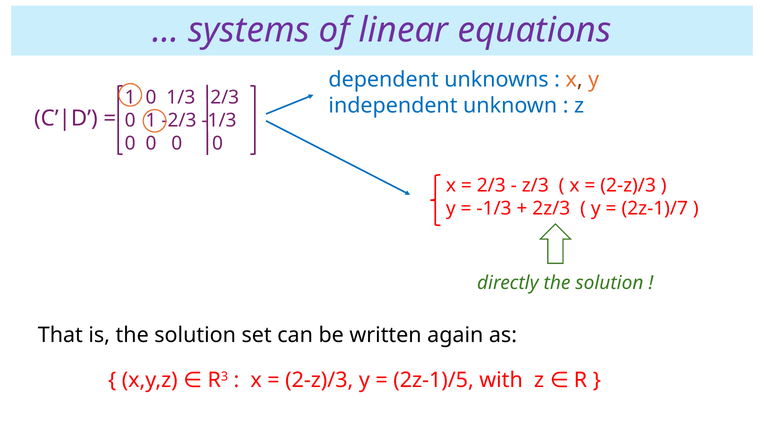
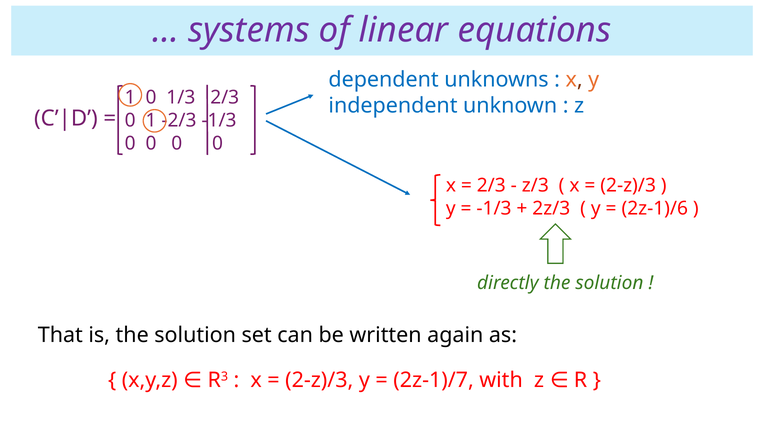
2z-1)/7: 2z-1)/7 -> 2z-1)/6
2z-1)/5: 2z-1)/5 -> 2z-1)/7
